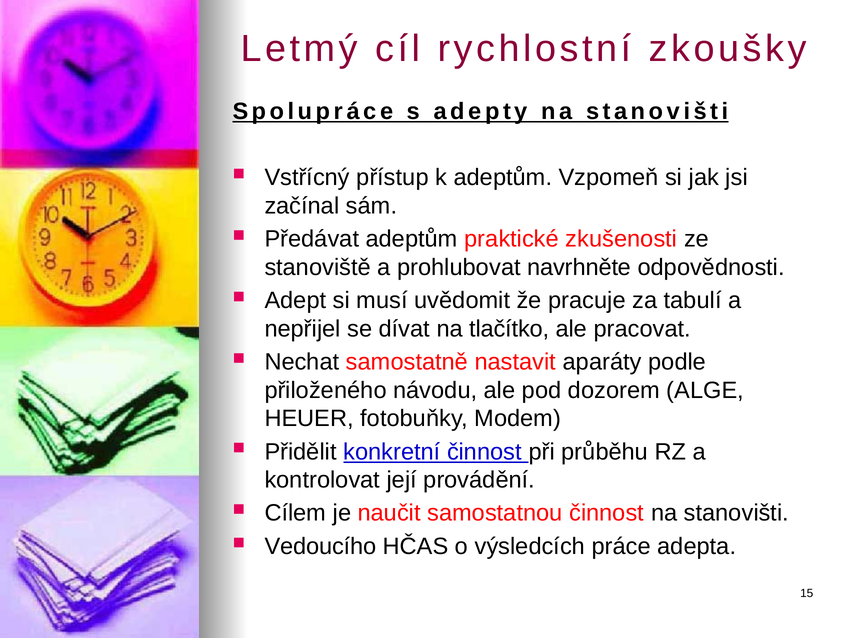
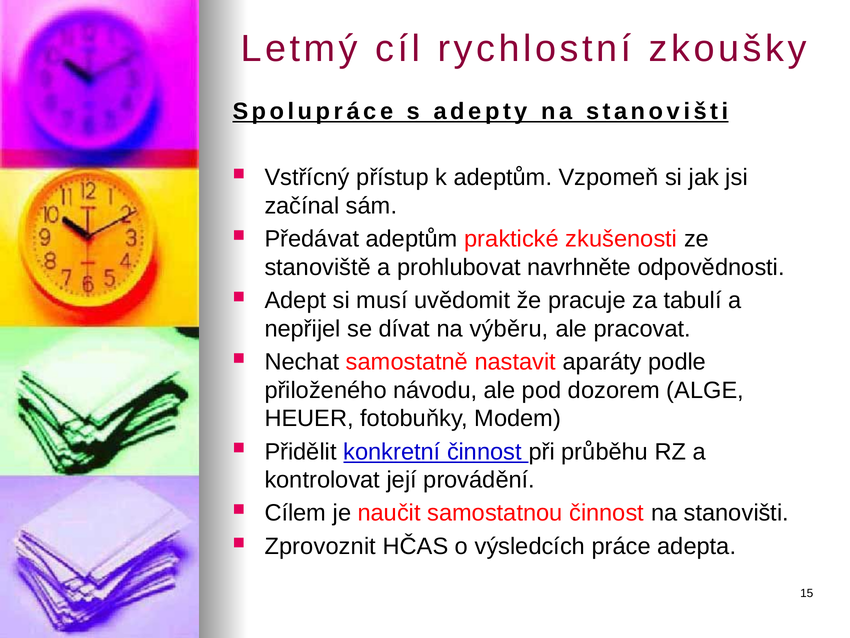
tlačítko: tlačítko -> výběru
Vedoucího: Vedoucího -> Zprovoznit
